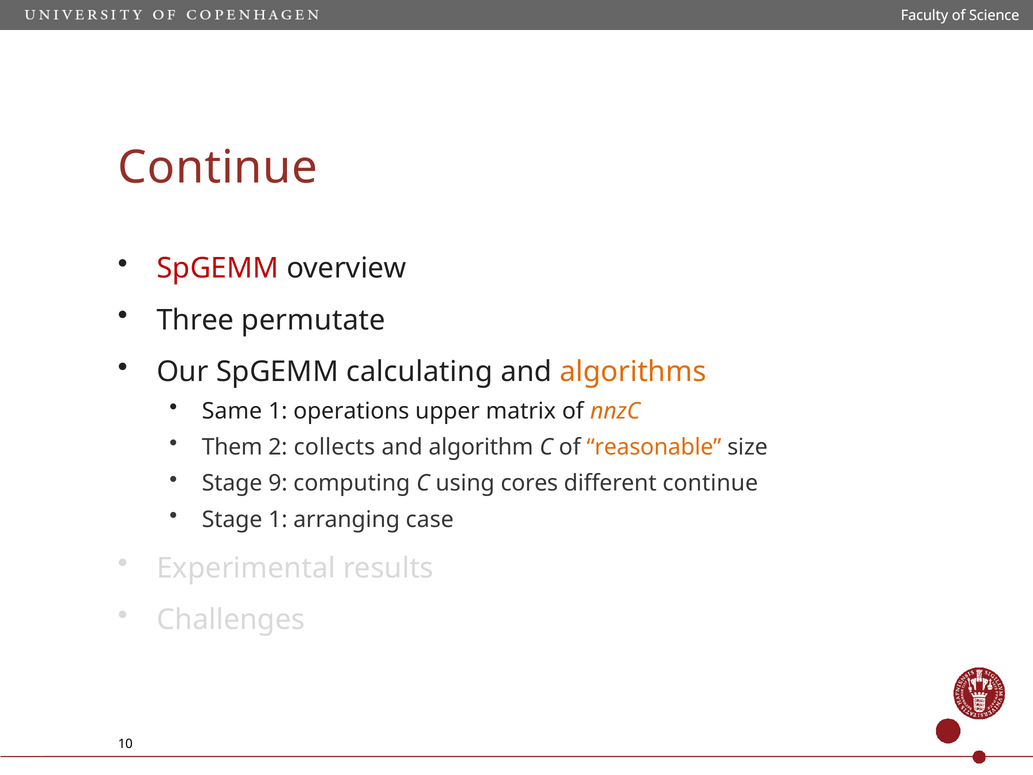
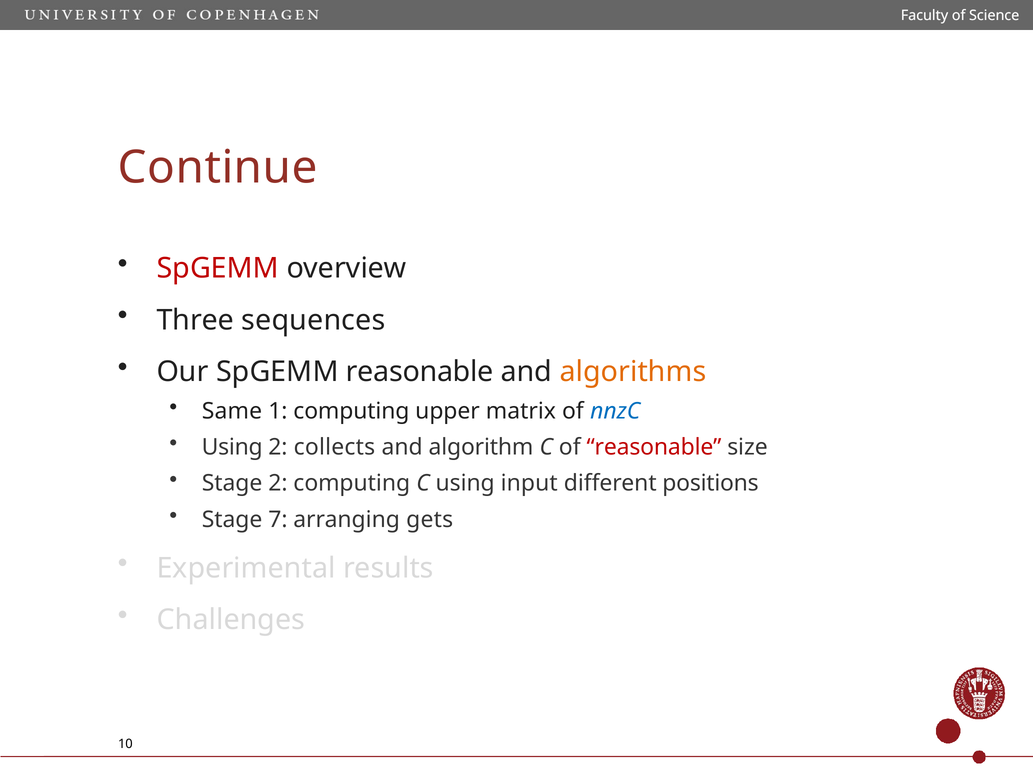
permutate: permutate -> sequences
SpGEMM calculating: calculating -> reasonable
1 operations: operations -> computing
nnzC colour: orange -> blue
Them at (232, 447): Them -> Using
reasonable at (654, 447) colour: orange -> red
Stage 9: 9 -> 2
cores: cores -> input
different continue: continue -> positions
Stage 1: 1 -> 7
case: case -> gets
